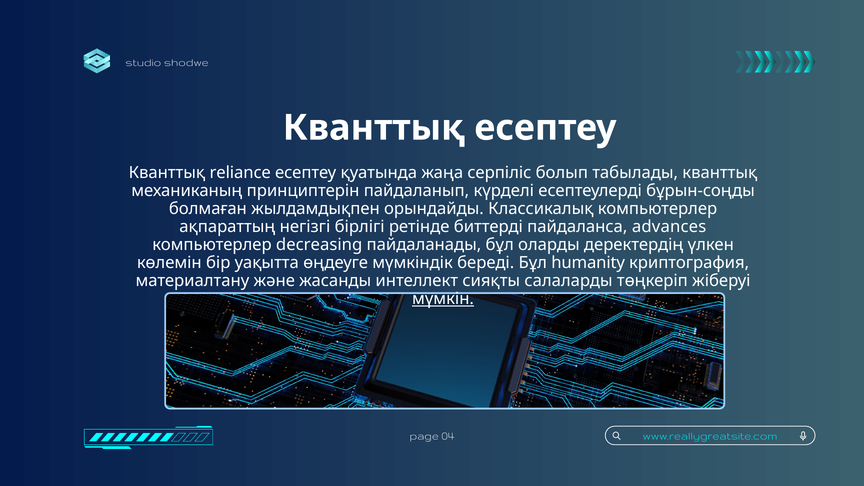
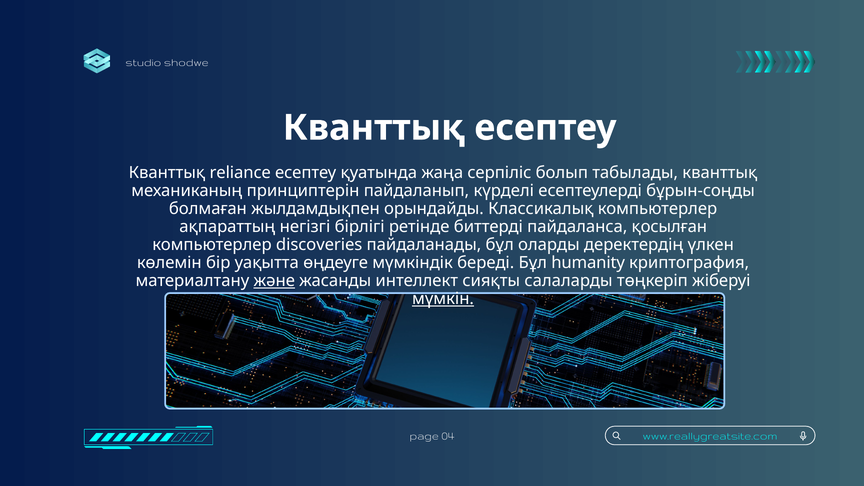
advances: advances -> қосылған
decreasing: decreasing -> discoveries
және underline: none -> present
